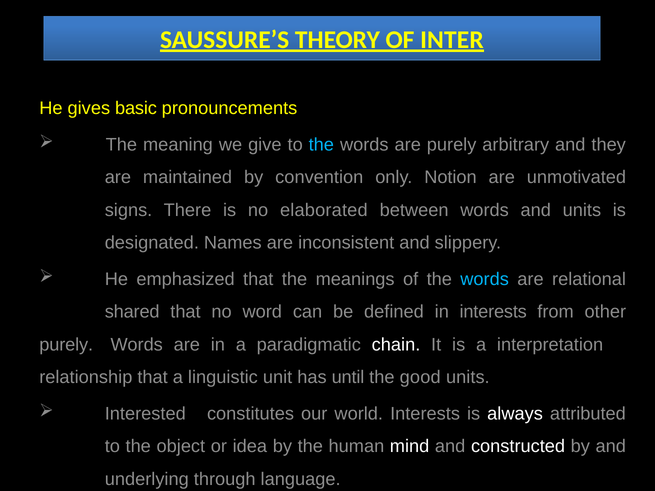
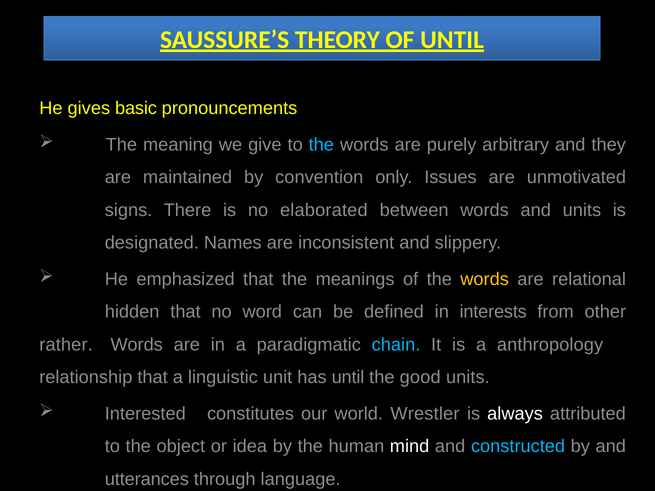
OF INTER: INTER -> UNTIL
Notion: Notion -> Issues
words at (485, 279) colour: light blue -> yellow
shared: shared -> hidden
purely at (66, 345): purely -> rather
chain colour: white -> light blue
interpretation: interpretation -> anthropology
world Interests: Interests -> Wrestler
constructed colour: white -> light blue
underlying: underlying -> utterances
